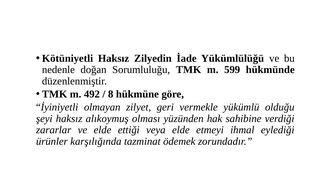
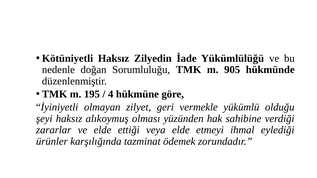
599: 599 -> 905
492: 492 -> 195
8: 8 -> 4
